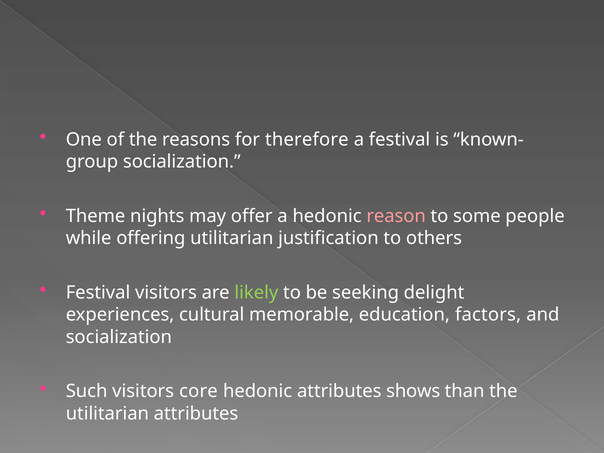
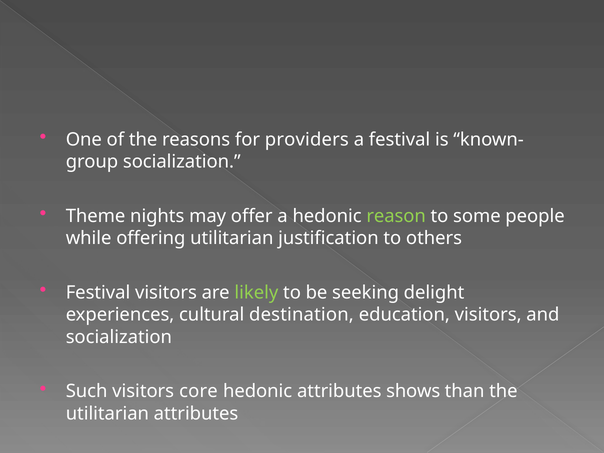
therefore: therefore -> providers
reason colour: pink -> light green
memorable: memorable -> destination
education factors: factors -> visitors
